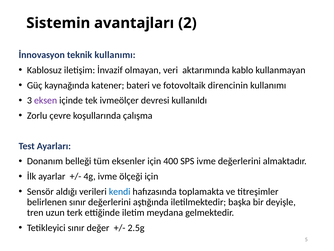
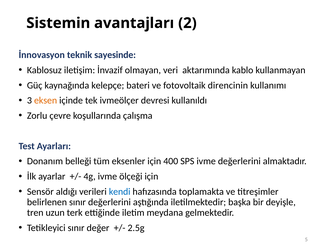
teknik kullanımı: kullanımı -> sayesinde
katener: katener -> kelepçe
eksen colour: purple -> orange
